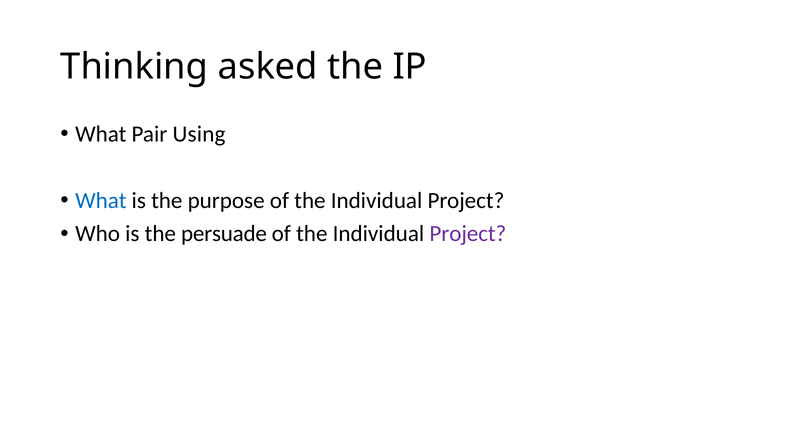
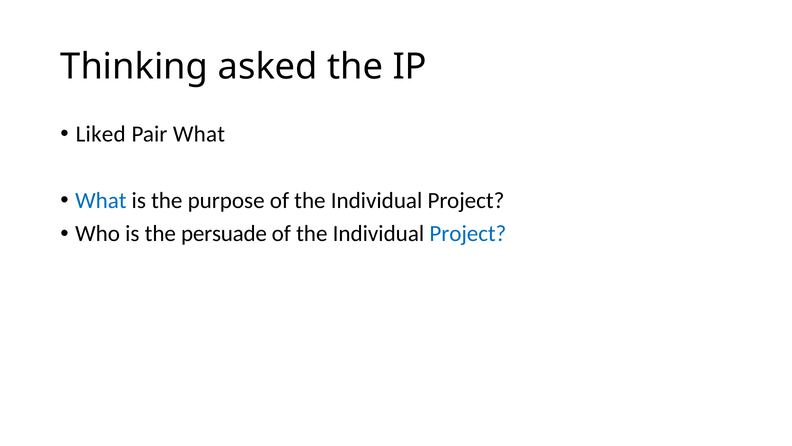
What at (101, 134): What -> Liked
Pair Using: Using -> What
Project at (468, 234) colour: purple -> blue
